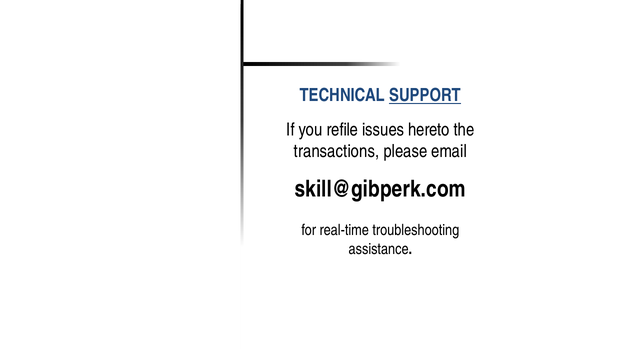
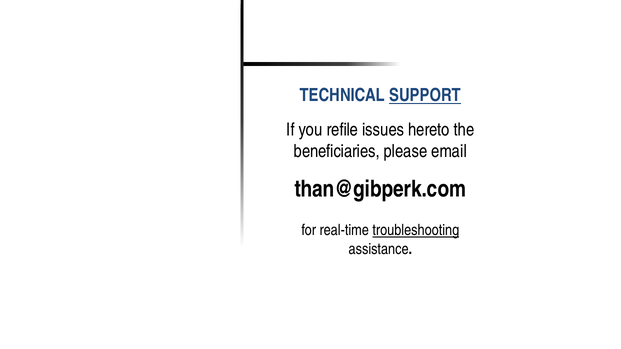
transactions: transactions -> beneficiaries
skill@gibperk.com: skill@gibperk.com -> than@gibperk.com
troubleshooting underline: none -> present
